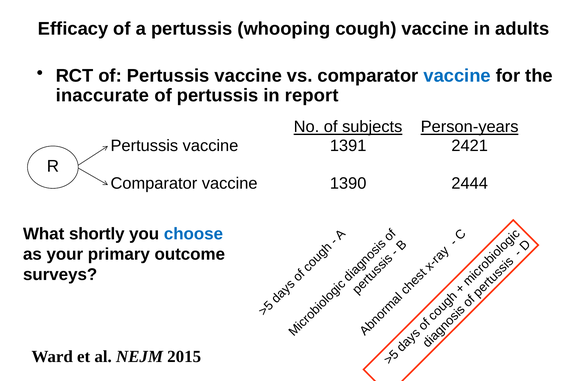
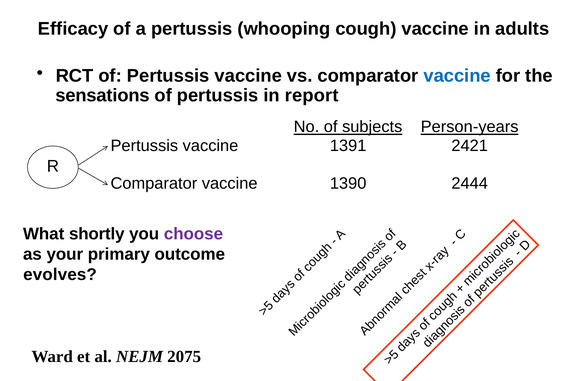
inaccurate: inaccurate -> sensations
choose colour: blue -> purple
surveys: surveys -> evolves
2015: 2015 -> 2075
